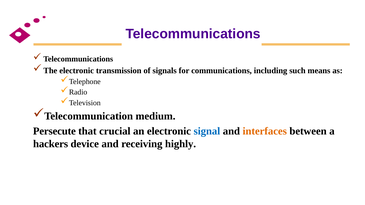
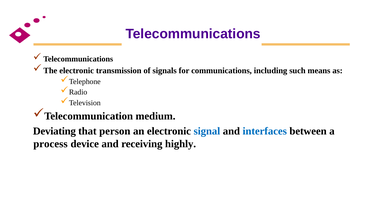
Persecute: Persecute -> Deviating
crucial: crucial -> person
interfaces colour: orange -> blue
hackers: hackers -> process
